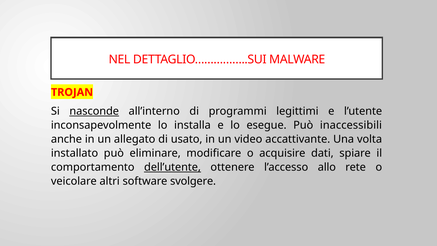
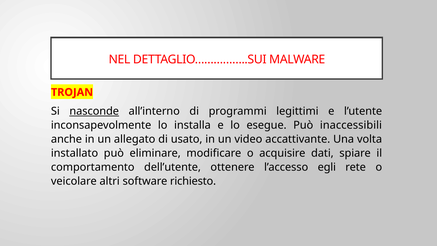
dell’utente underline: present -> none
allo: allo -> egli
svolgere: svolgere -> richiesto
